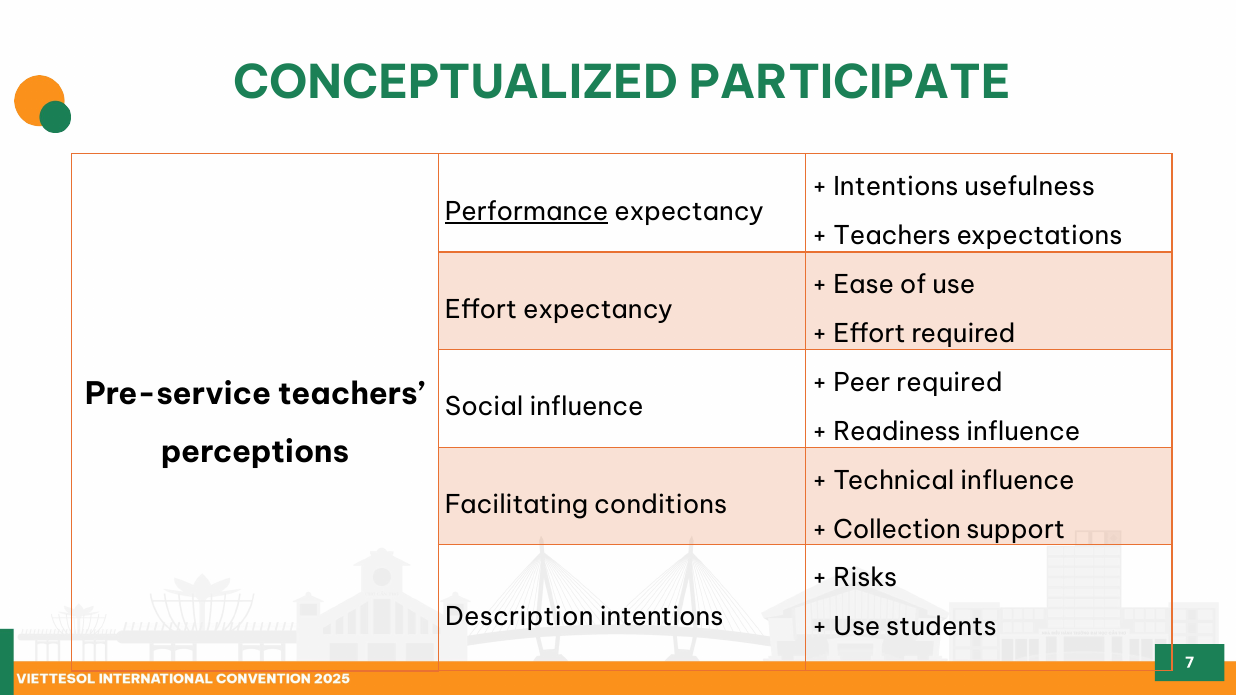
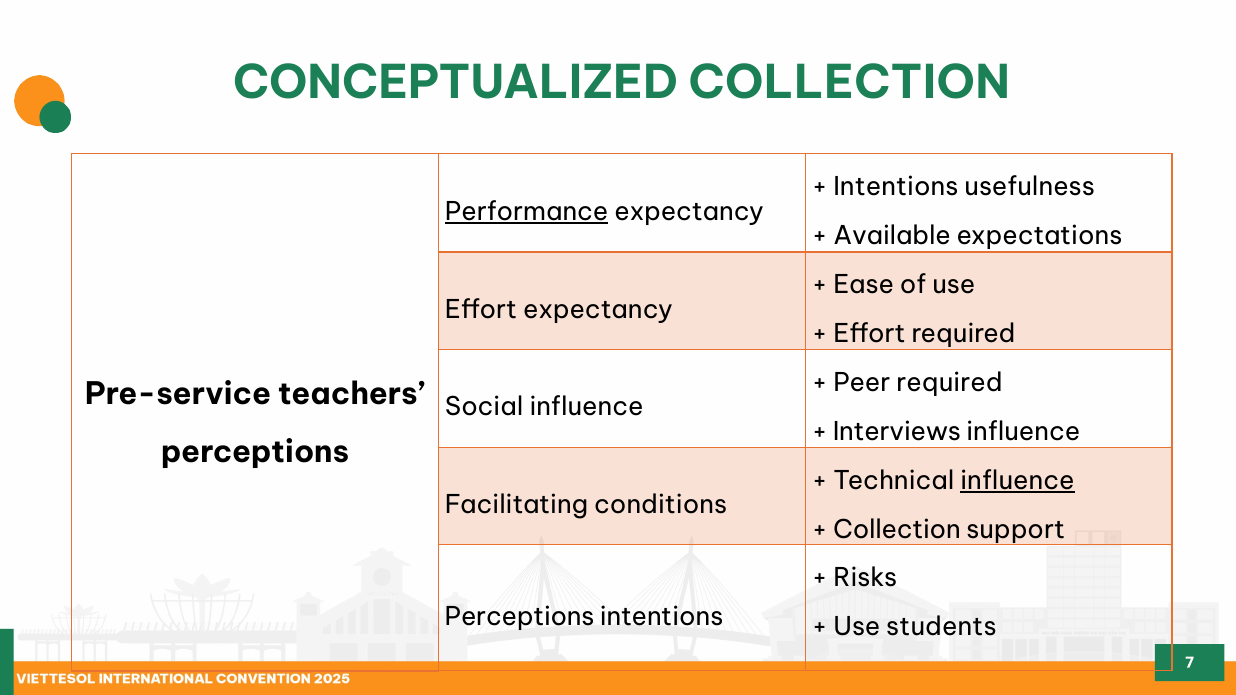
CONCEPTUALIZED PARTICIPATE: PARTICIPATE -> COLLECTION
Teachers at (892, 236): Teachers -> Available
Readiness: Readiness -> Interviews
influence at (1018, 481) underline: none -> present
Description at (519, 617): Description -> Perceptions
